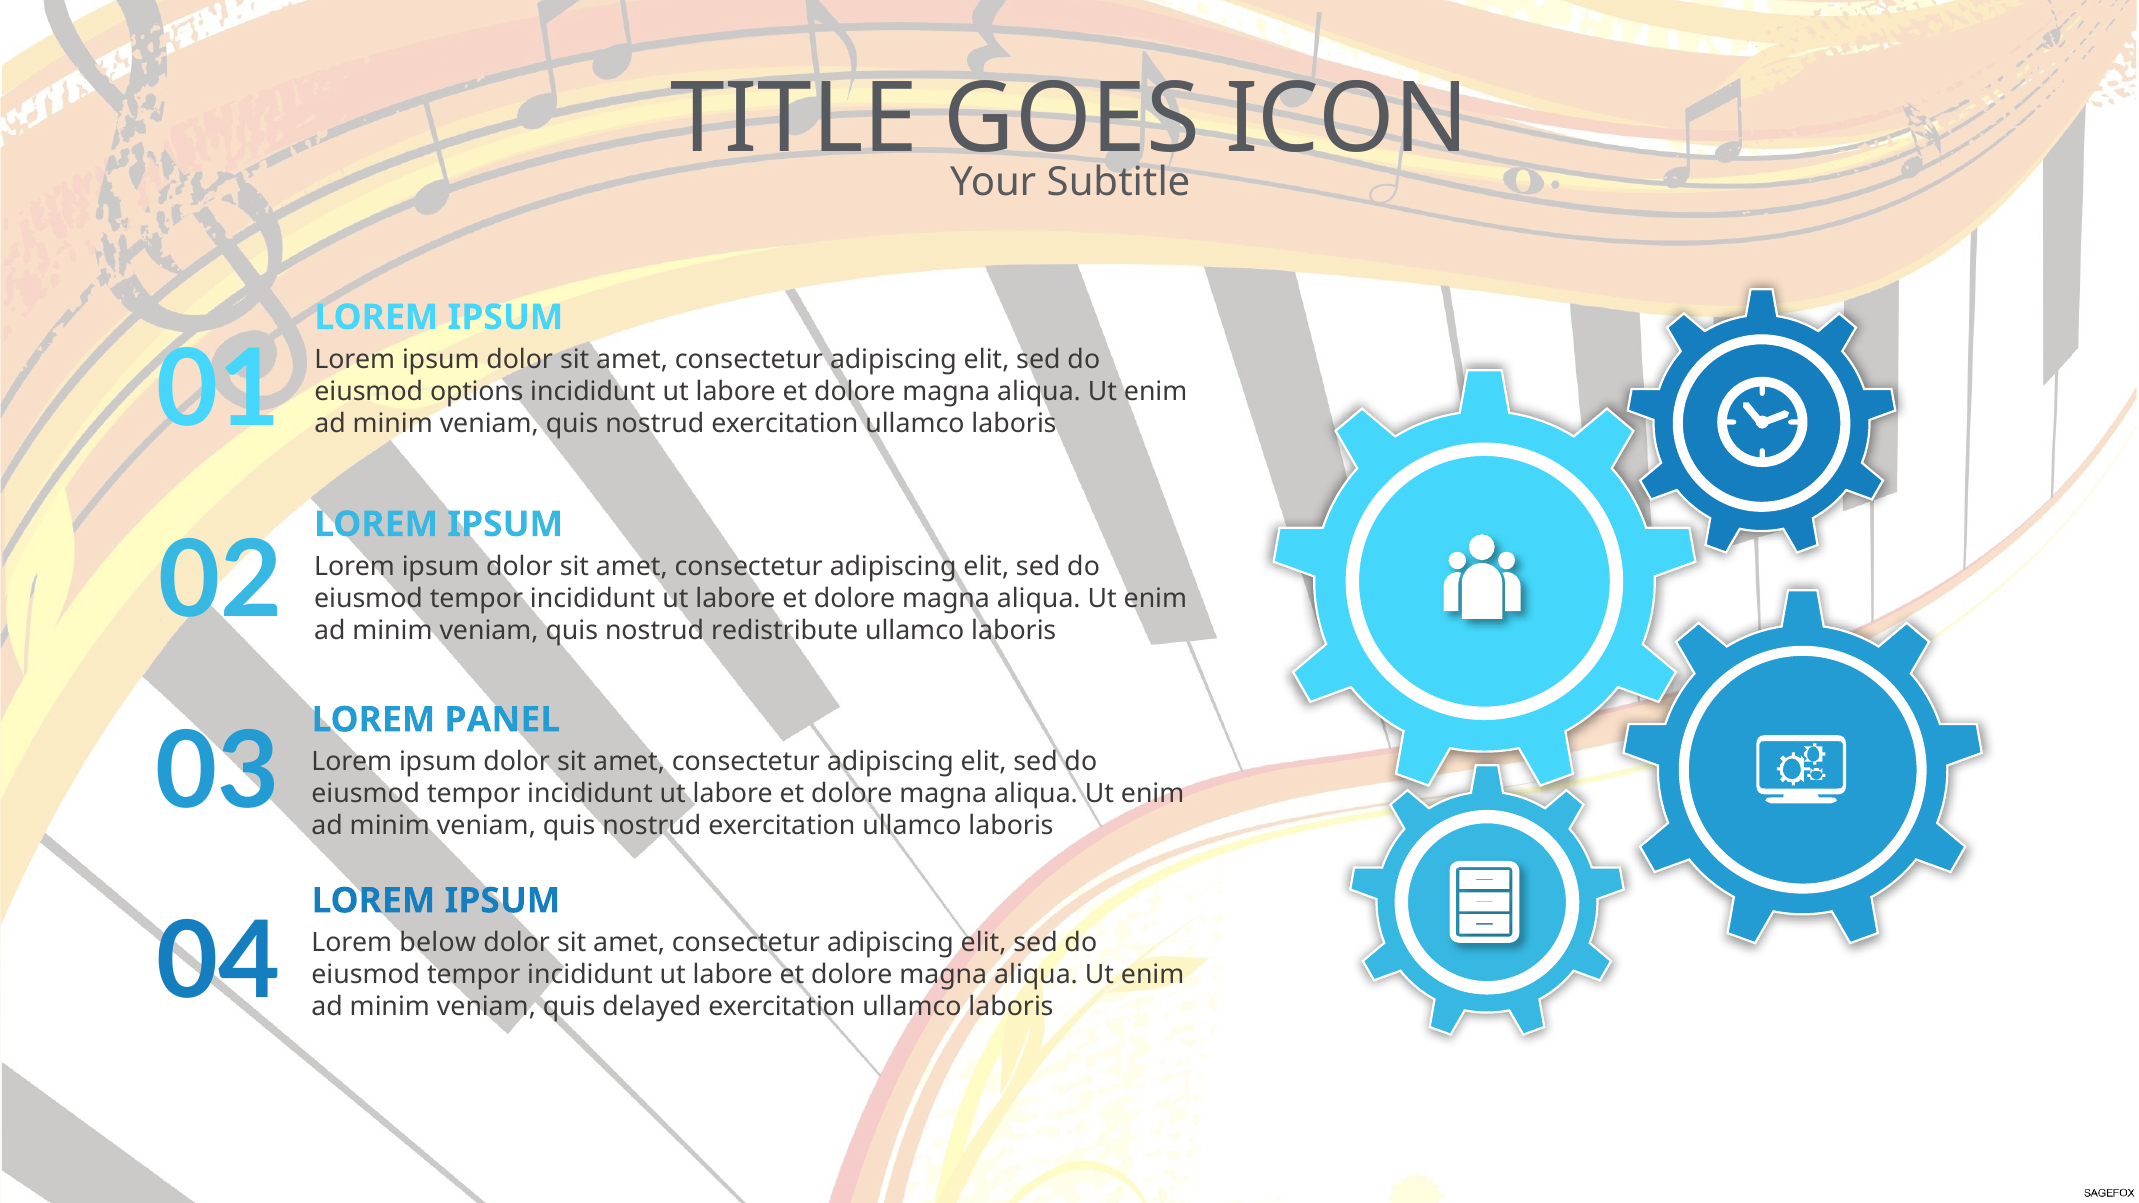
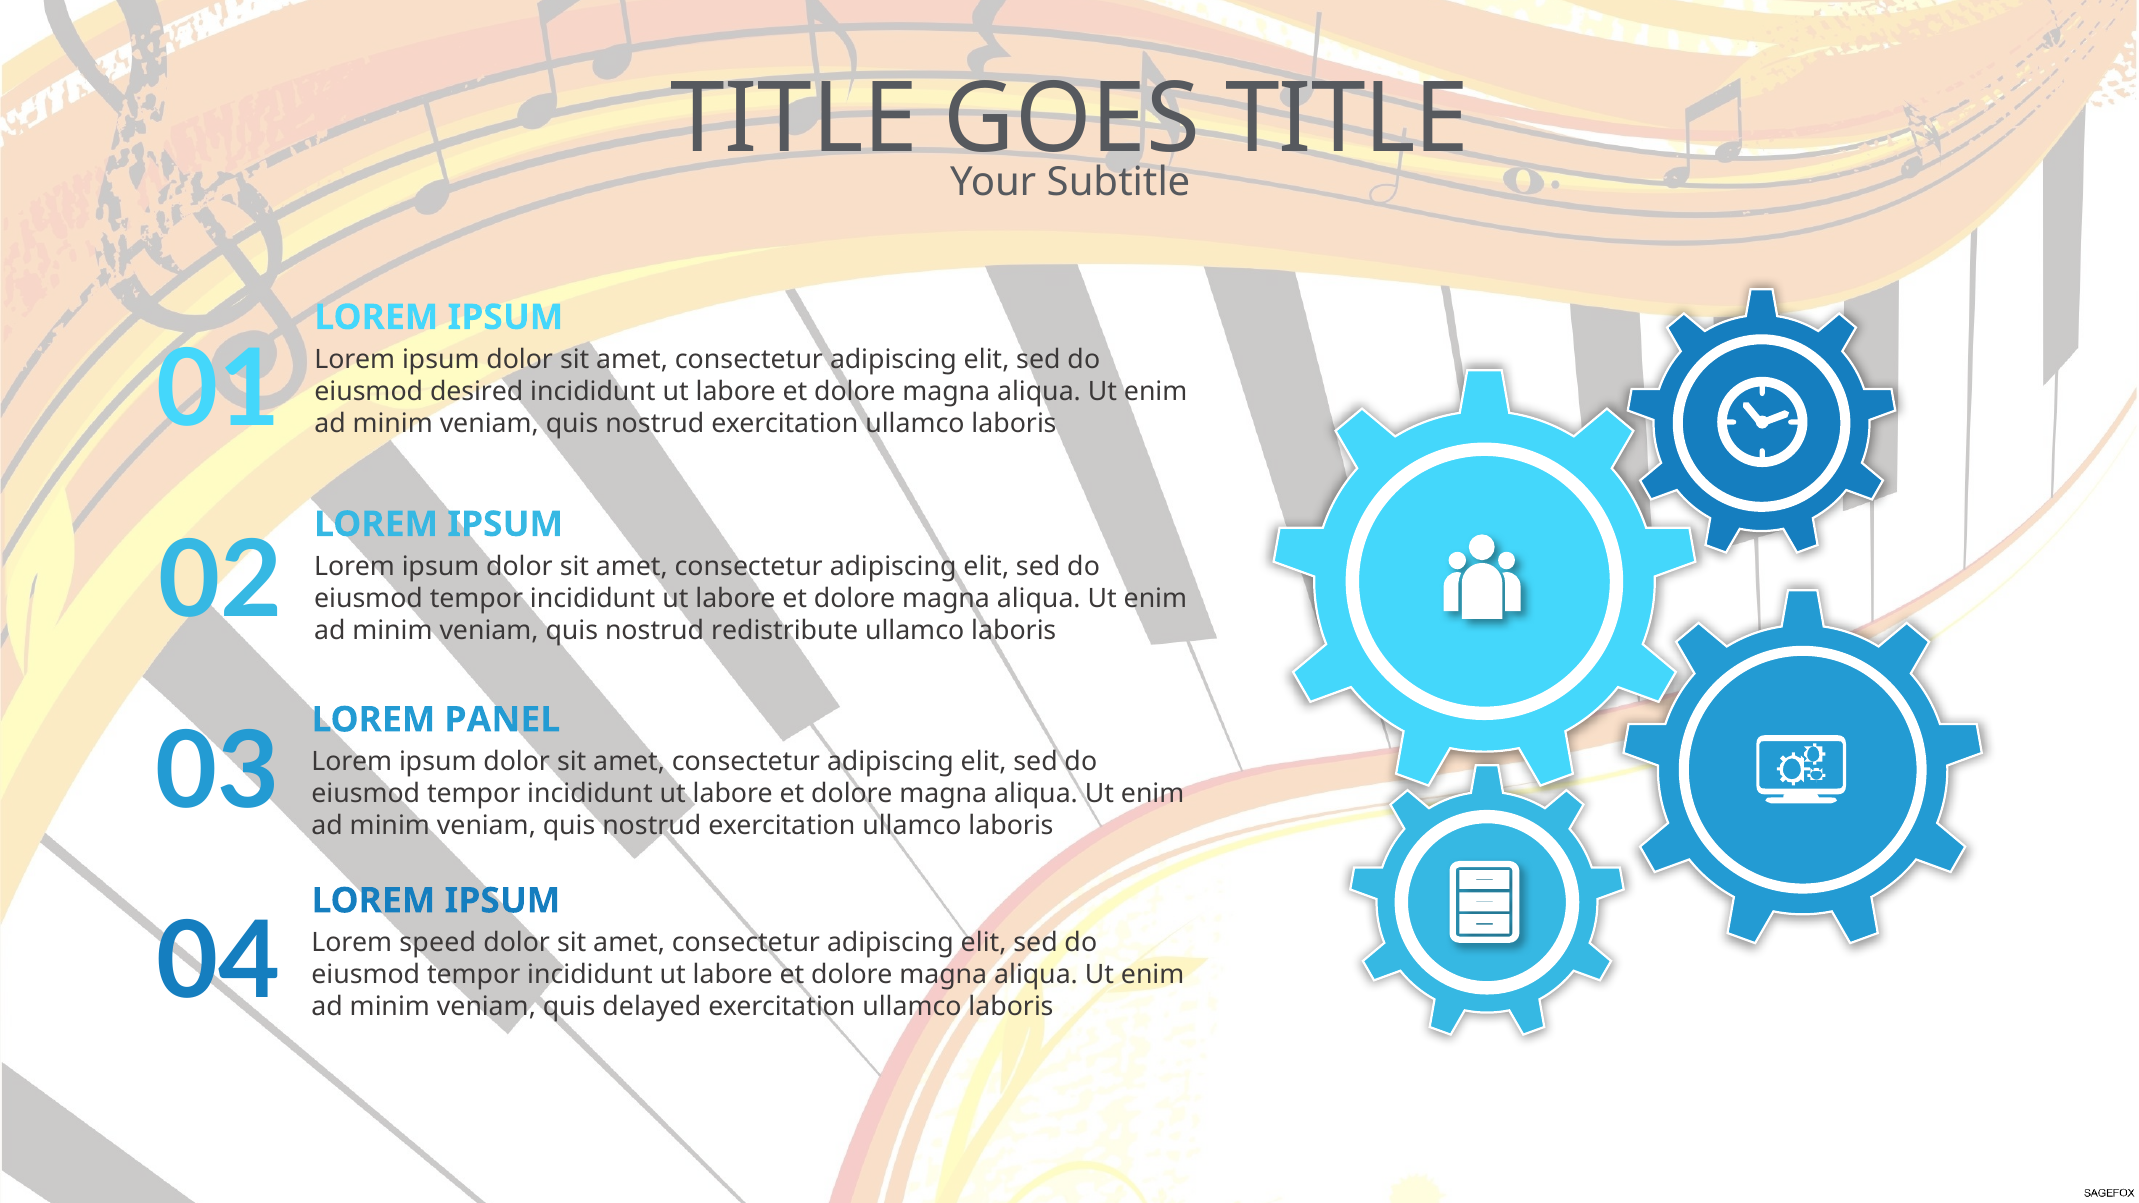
ICON at (1347, 119): ICON -> TITLE
options: options -> desired
below: below -> speed
